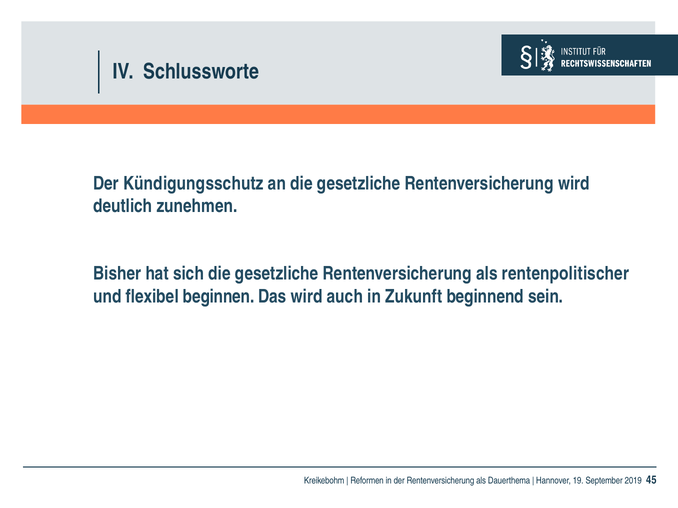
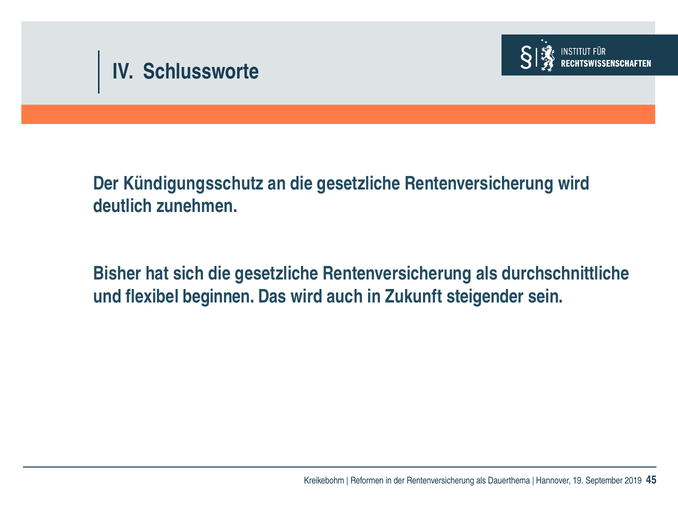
rentenpolitischer: rentenpolitischer -> durchschnittliche
beginnend: beginnend -> steigender
